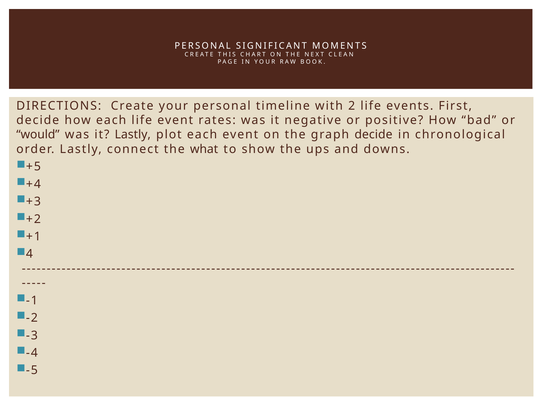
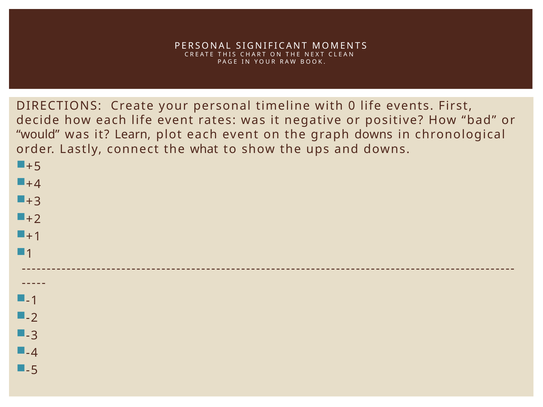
2: 2 -> 0
it Lastly: Lastly -> Learn
graph decide: decide -> downs
4: 4 -> 1
